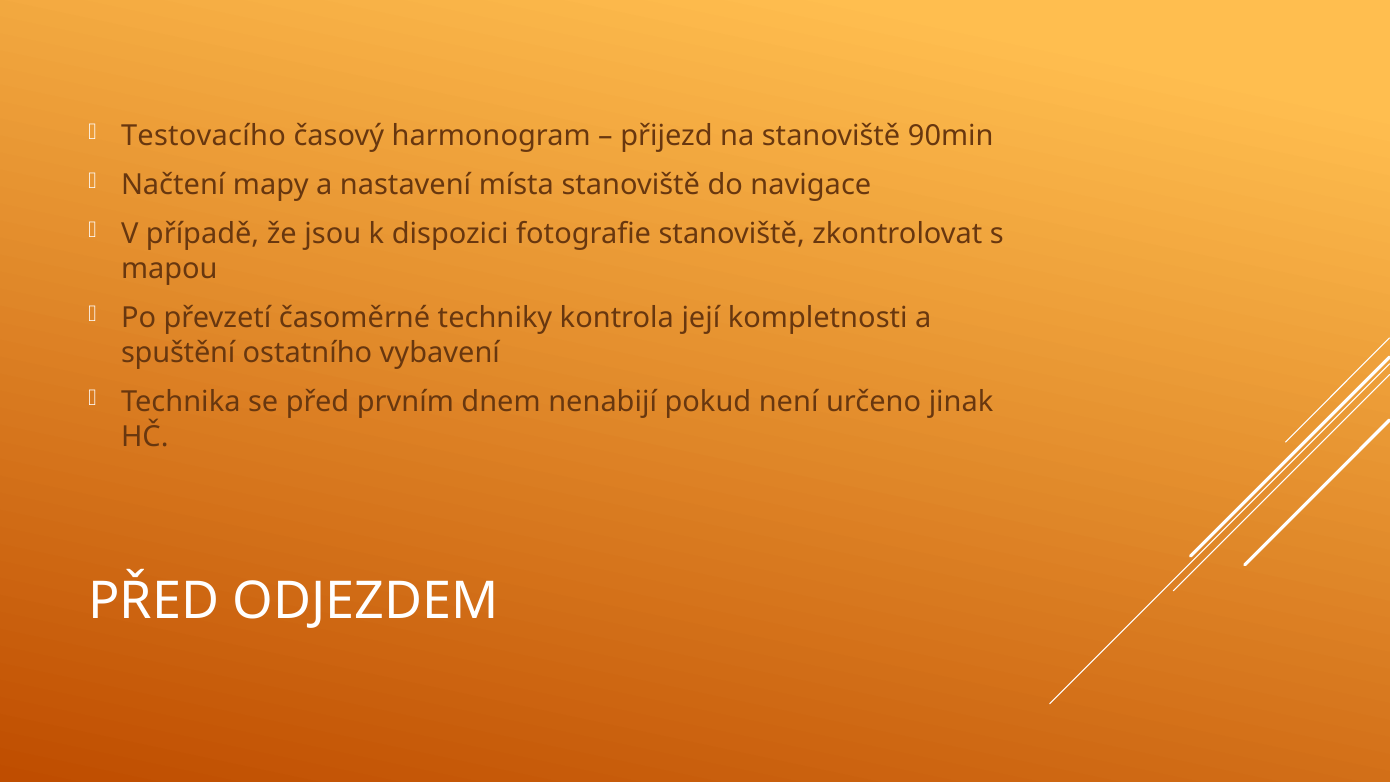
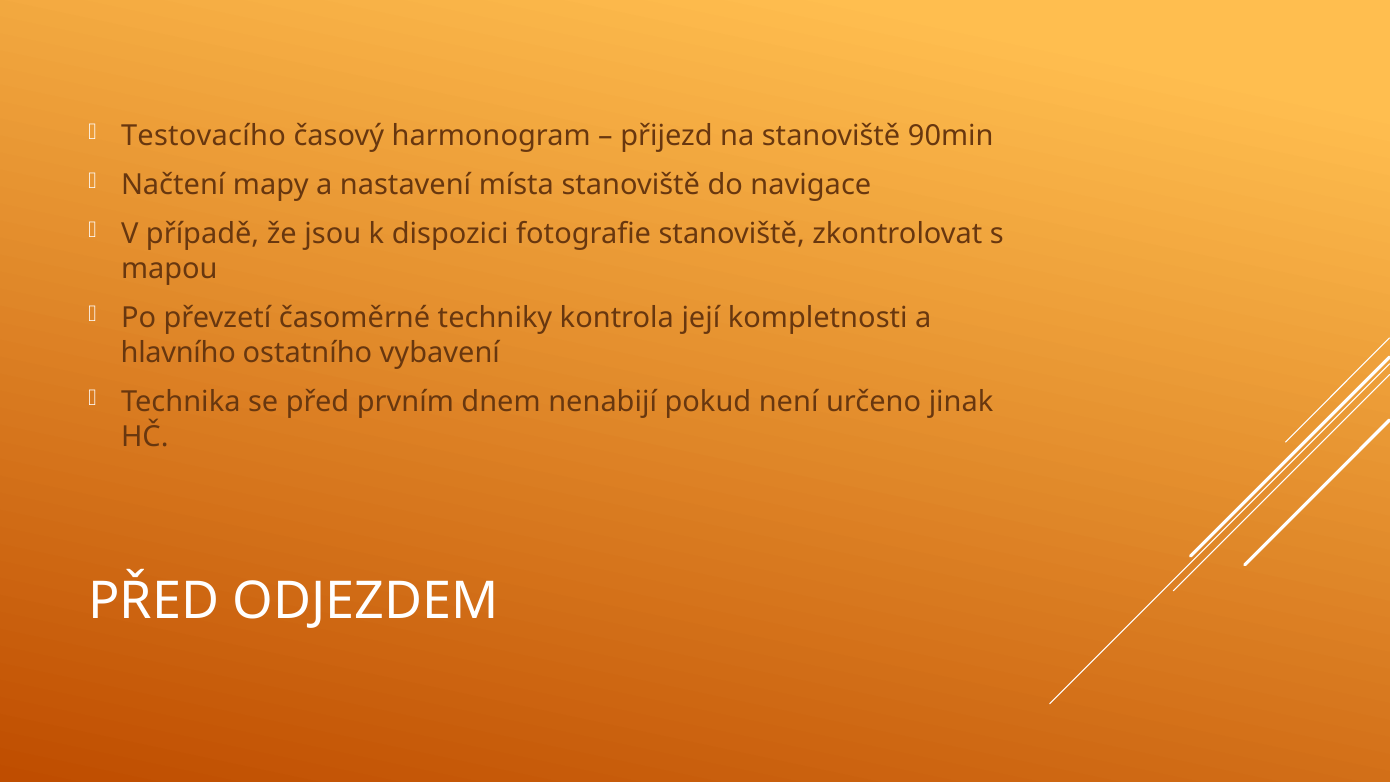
spuštění: spuštění -> hlavního
